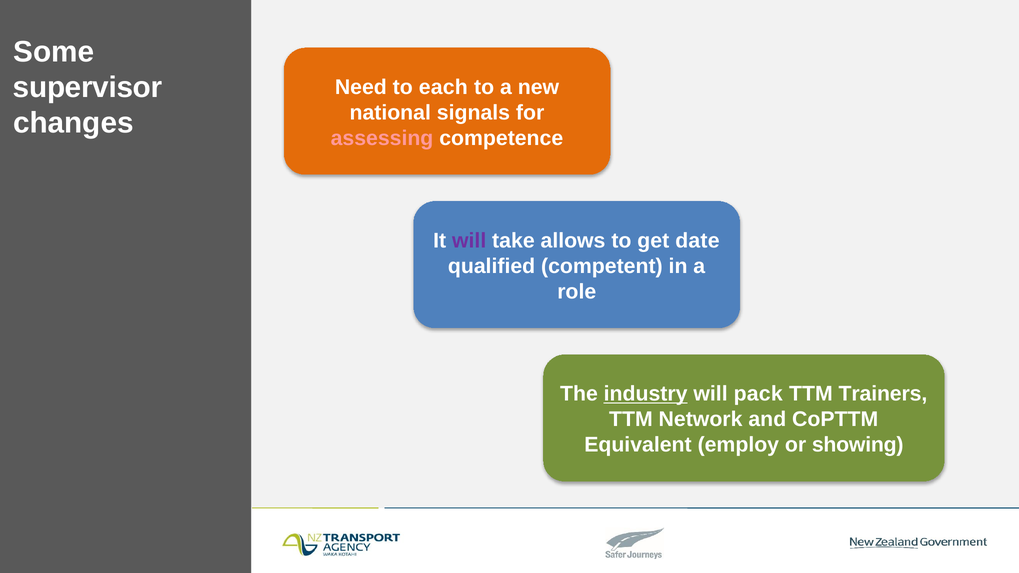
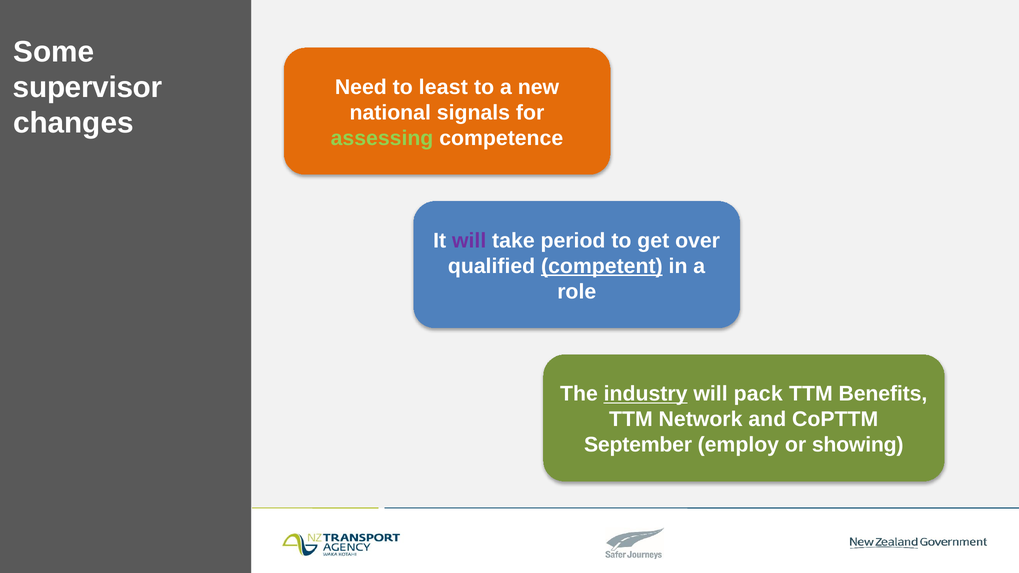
each: each -> least
assessing colour: pink -> light green
allows: allows -> period
date: date -> over
competent underline: none -> present
Trainers: Trainers -> Benefits
Equivalent: Equivalent -> September
